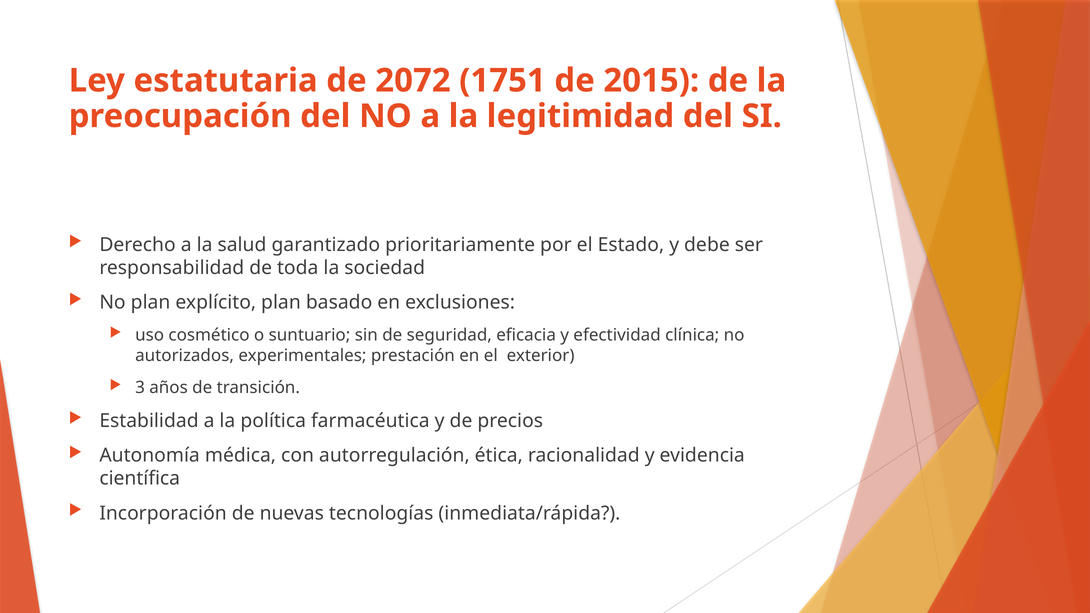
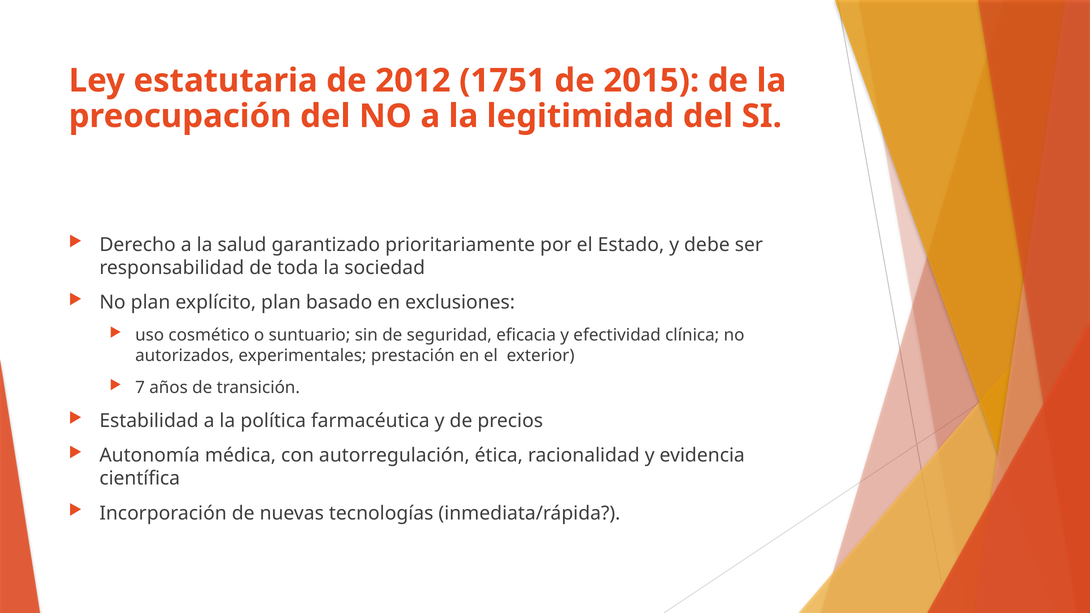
2072: 2072 -> 2012
3: 3 -> 7
